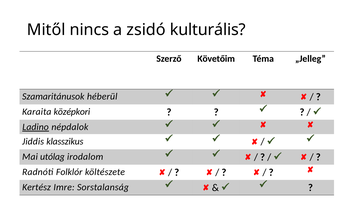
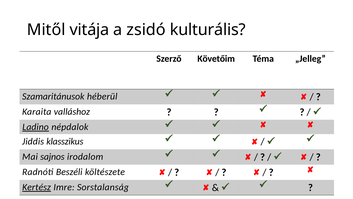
nincs: nincs -> vitája
középkori: középkori -> valláshoz
utólag: utólag -> sajnos
Folklór: Folklór -> Beszéli
Kertész underline: none -> present
